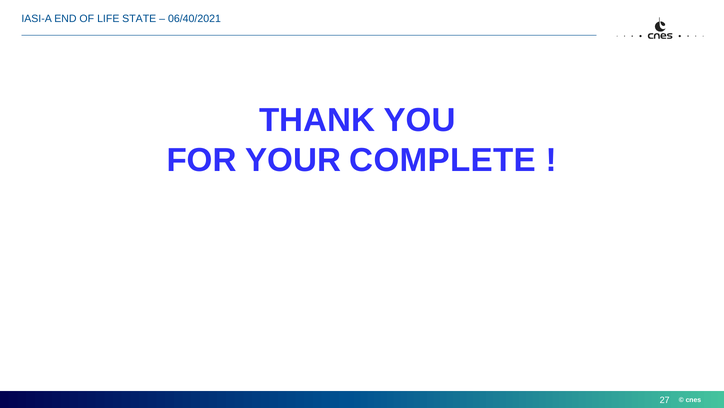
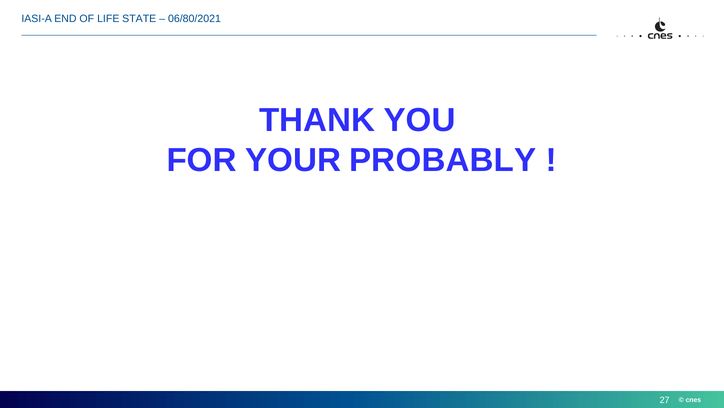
06/40/2021: 06/40/2021 -> 06/80/2021
COMPLETE: COMPLETE -> PROBABLY
